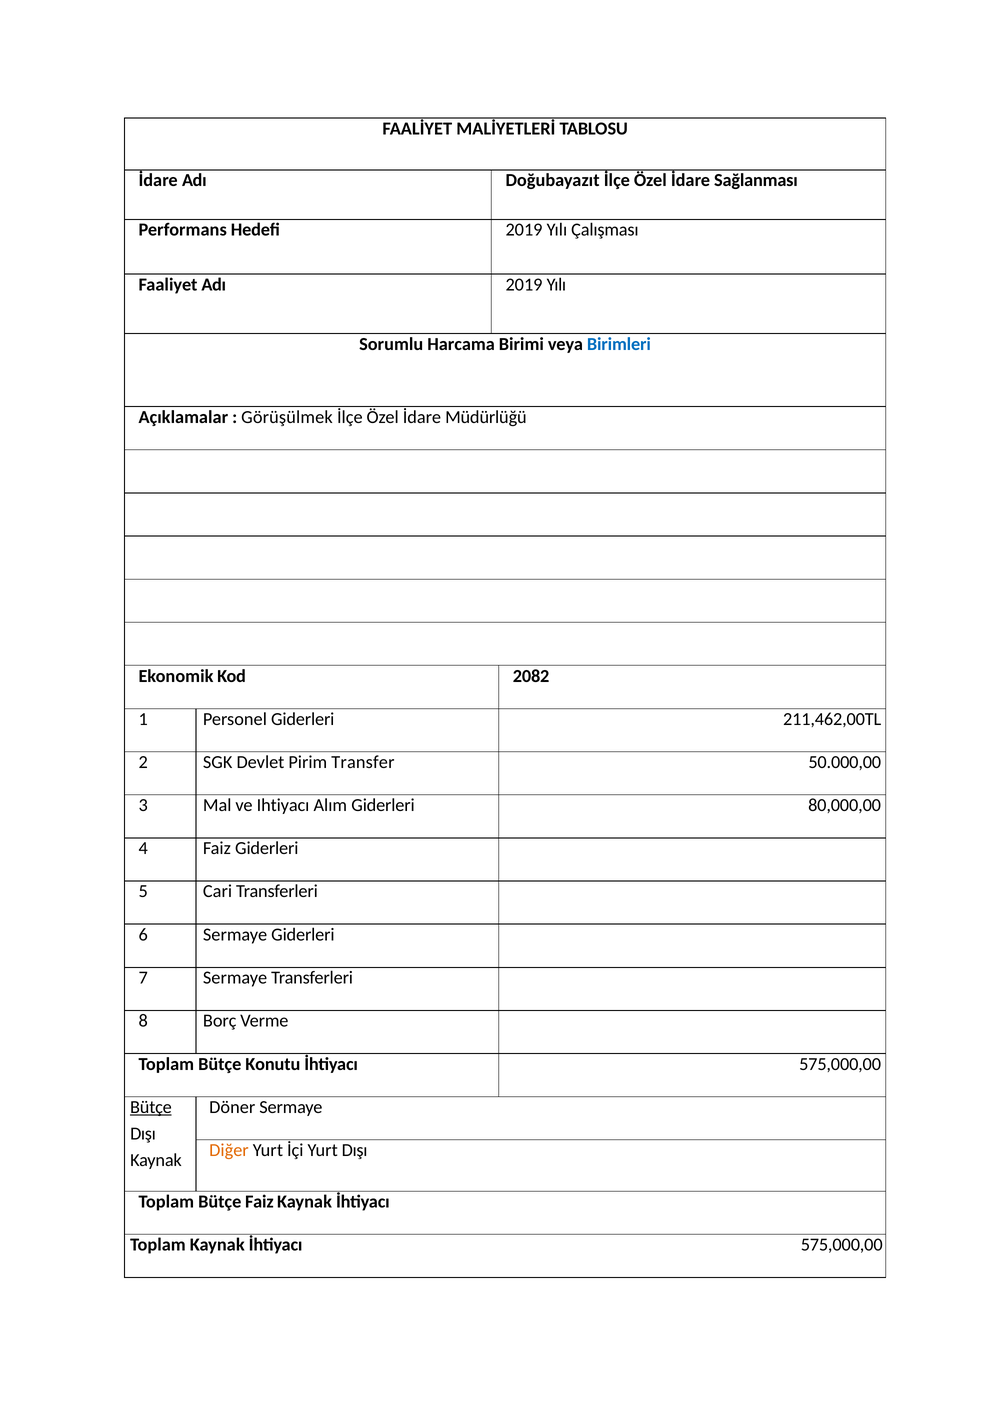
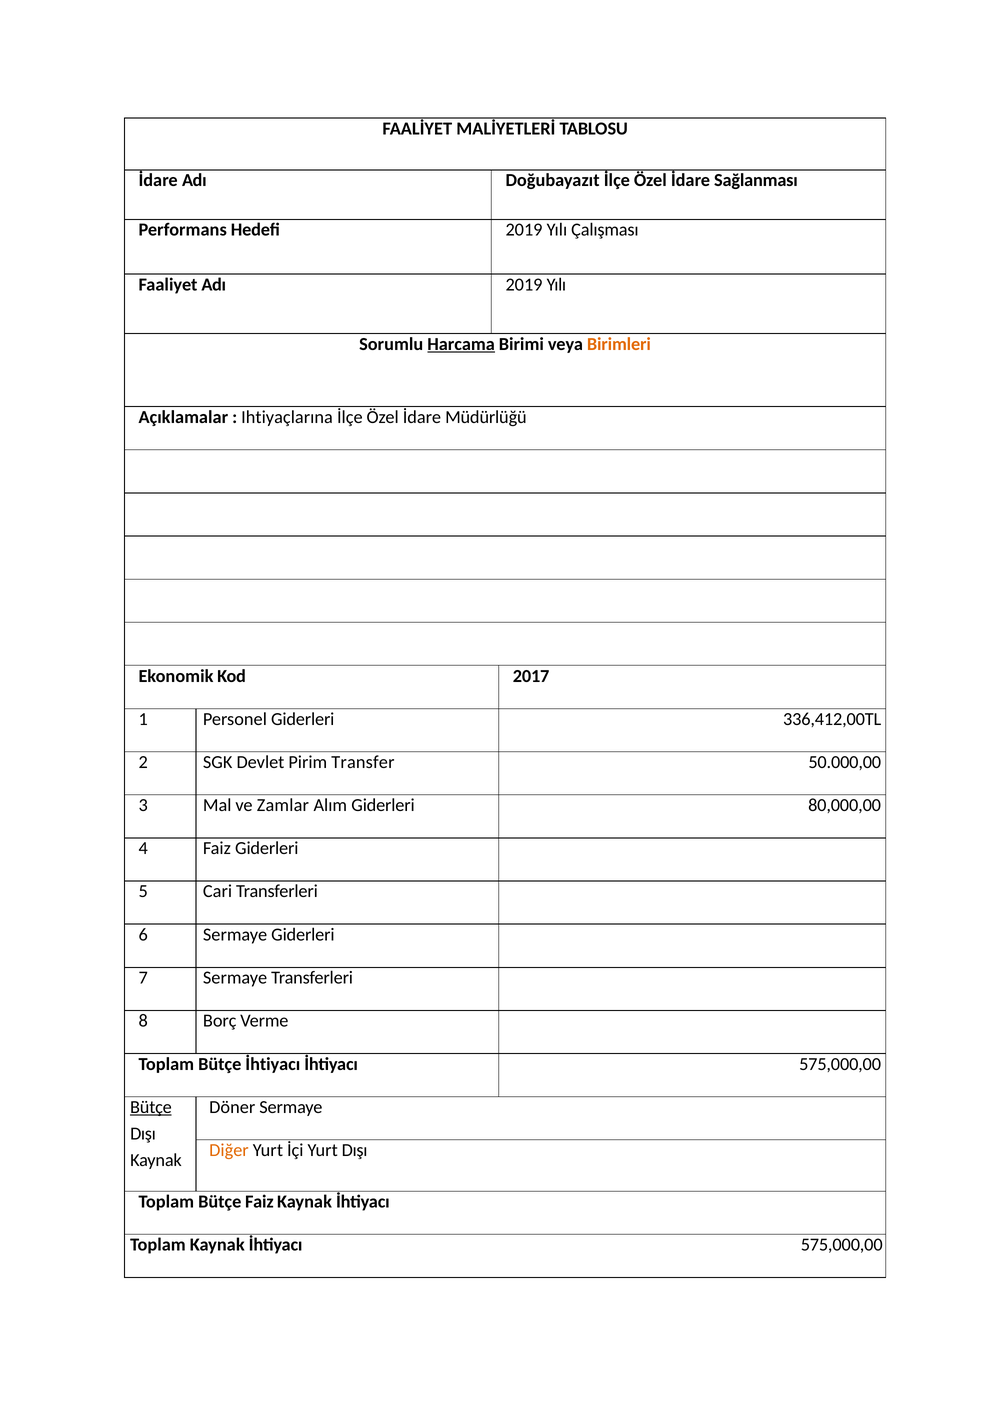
Harcama underline: none -> present
Birimleri colour: blue -> orange
Görüşülmek: Görüşülmek -> Ihtiyaçlarına
2082: 2082 -> 2017
211,462,00TL: 211,462,00TL -> 336,412,00TL
Ihtiyacı: Ihtiyacı -> Zamlar
Bütçe Konutu: Konutu -> İhtiyacı
